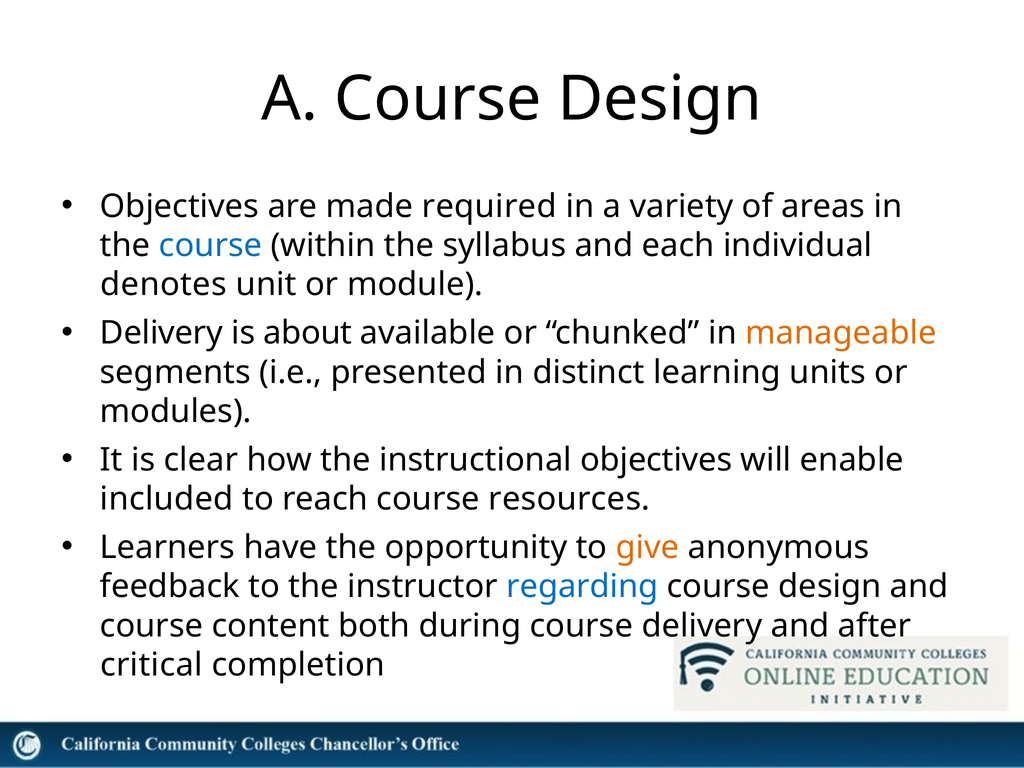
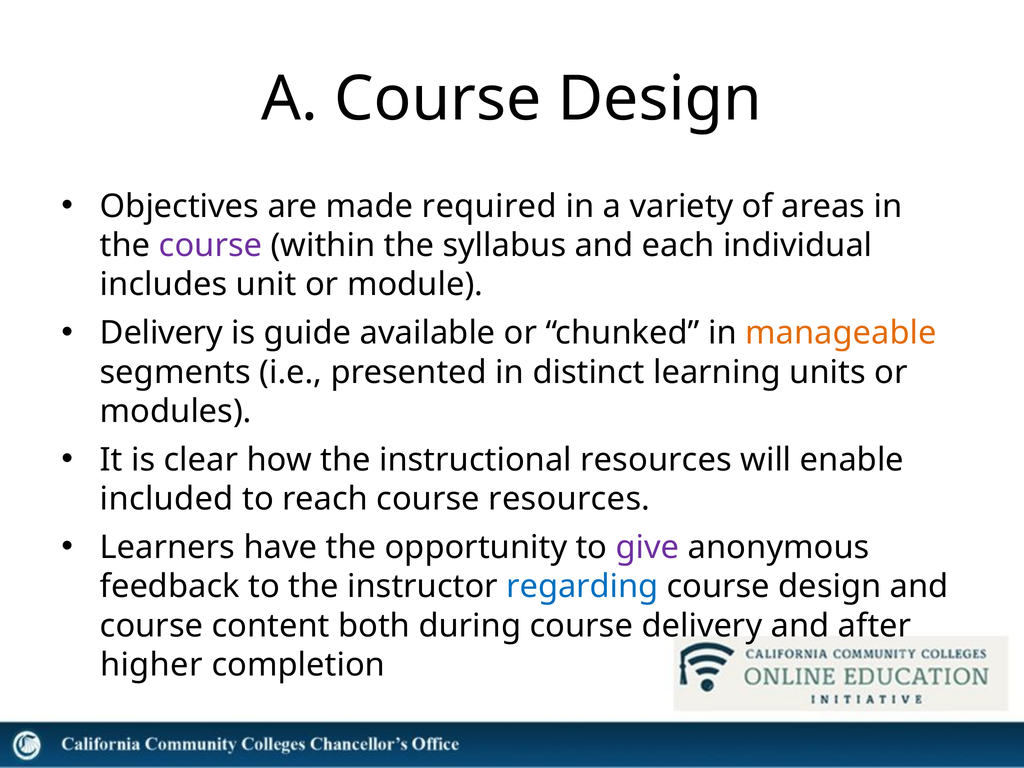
course at (210, 245) colour: blue -> purple
denotes: denotes -> includes
about: about -> guide
instructional objectives: objectives -> resources
give colour: orange -> purple
critical: critical -> higher
